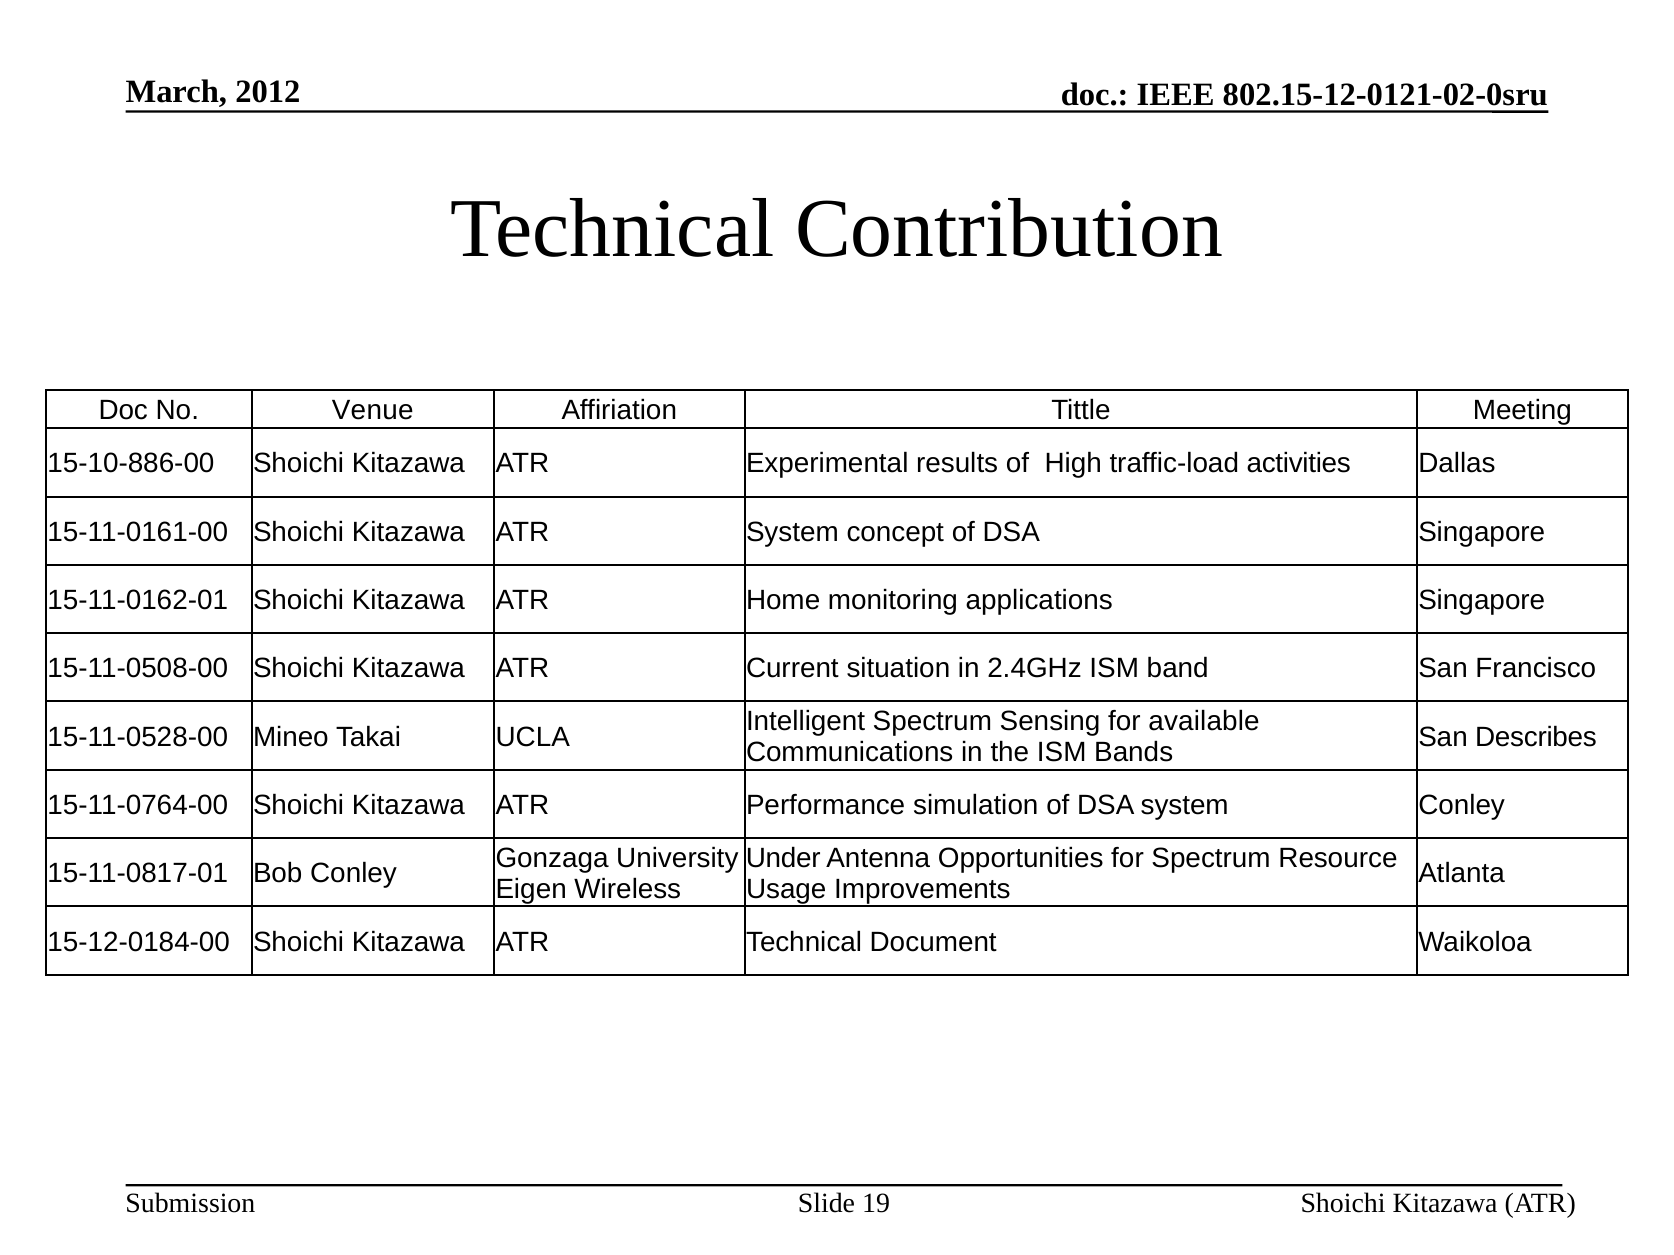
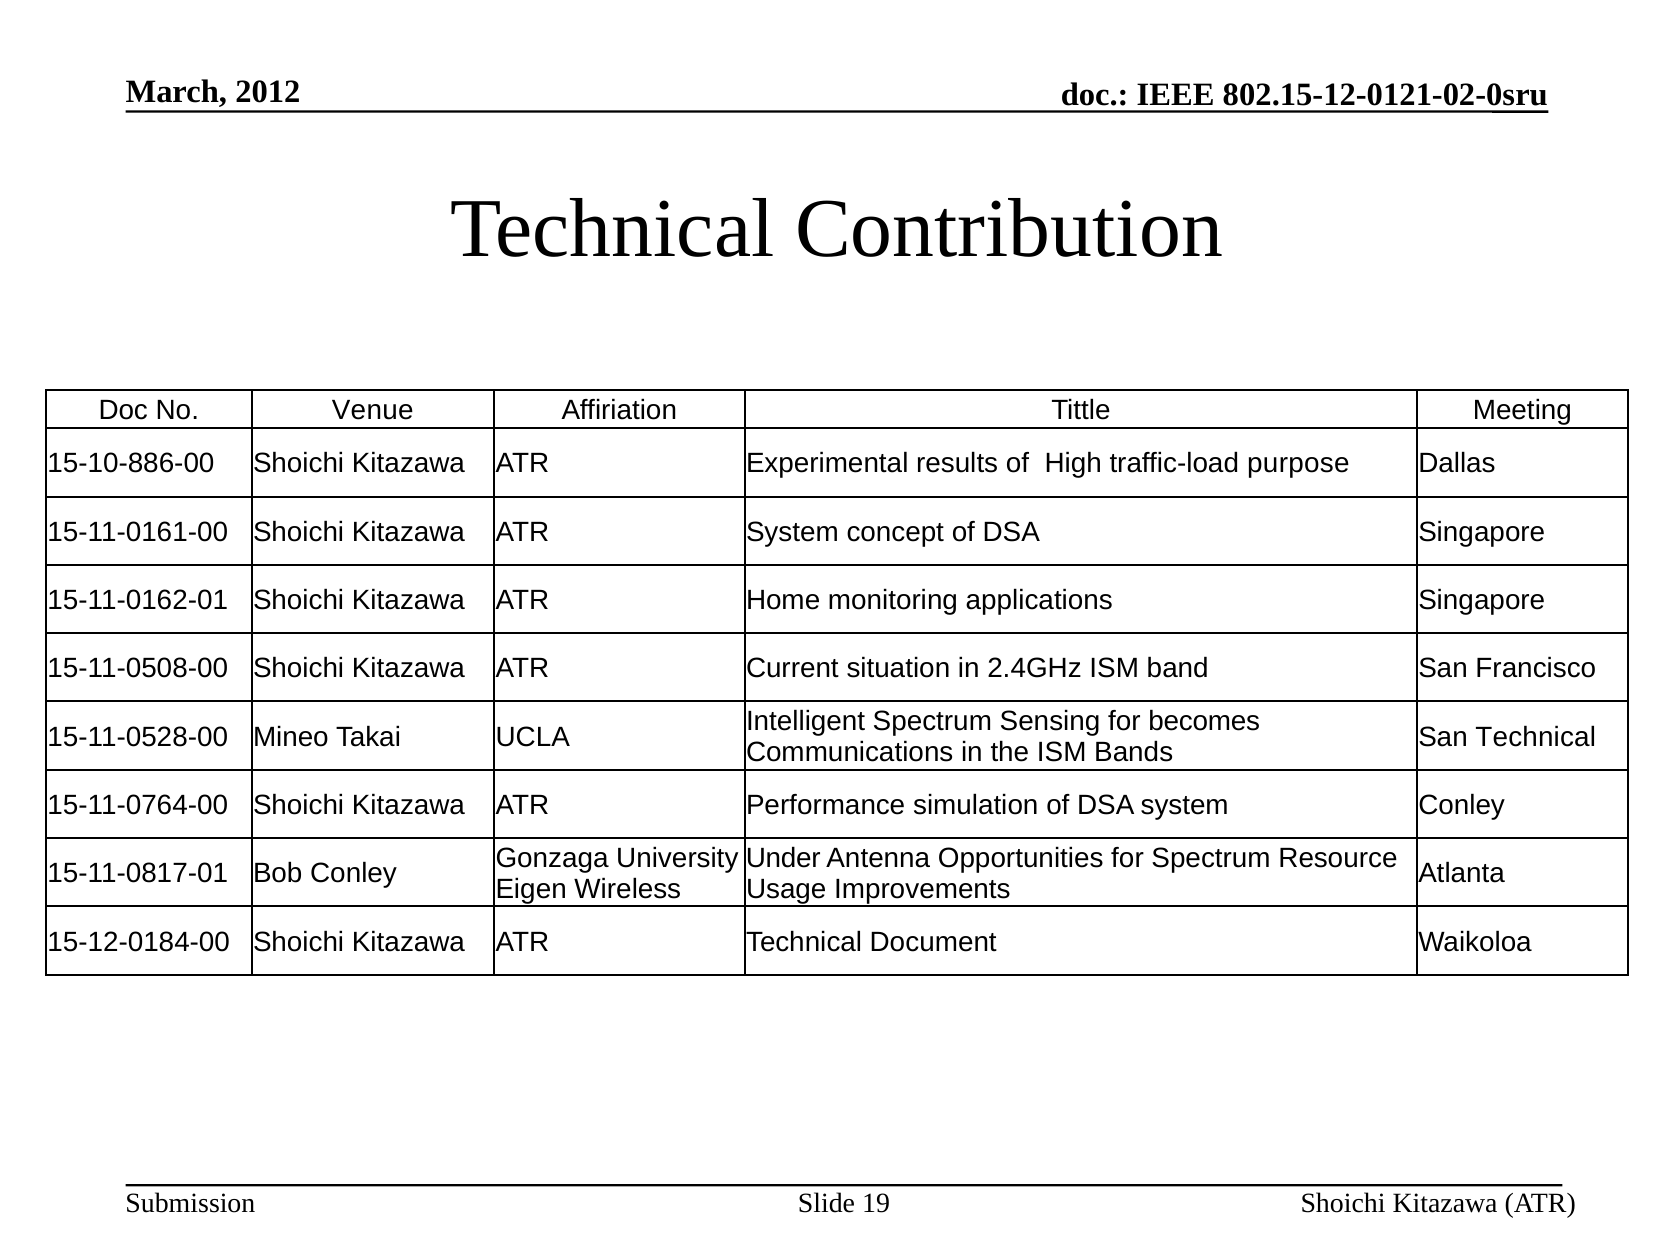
activities: activities -> purpose
available: available -> becomes
San Describes: Describes -> Technical
